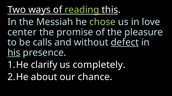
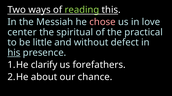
chose colour: light green -> pink
promise: promise -> spiritual
pleasure: pleasure -> practical
calls: calls -> little
defect underline: present -> none
completely: completely -> forefathers
